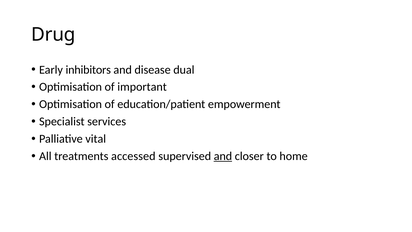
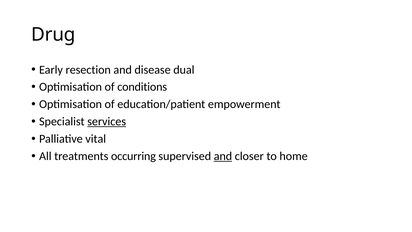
inhibitors: inhibitors -> resection
important: important -> conditions
services underline: none -> present
accessed: accessed -> occurring
